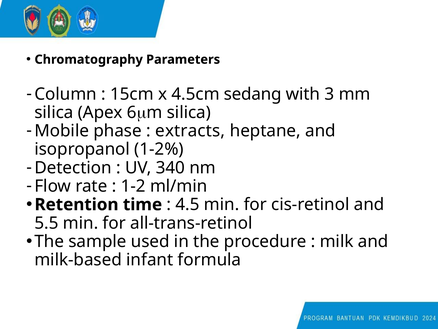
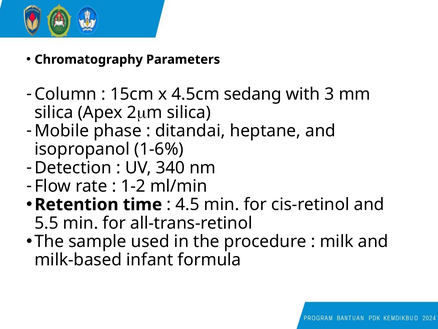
6: 6 -> 2
extracts: extracts -> ditandai
1-2%: 1-2% -> 1-6%
